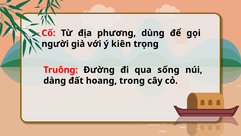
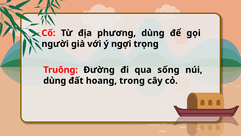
kiên: kiên -> ngợi
dàng at (55, 80): dàng -> dùng
